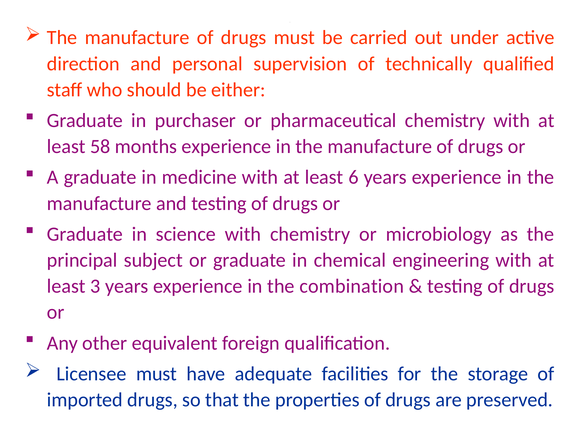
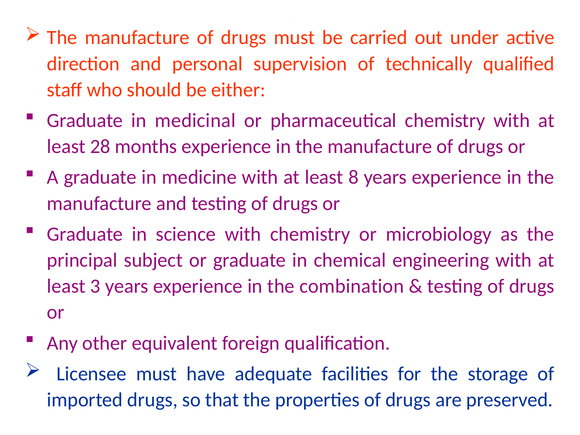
purchaser: purchaser -> medicinal
58: 58 -> 28
6: 6 -> 8
